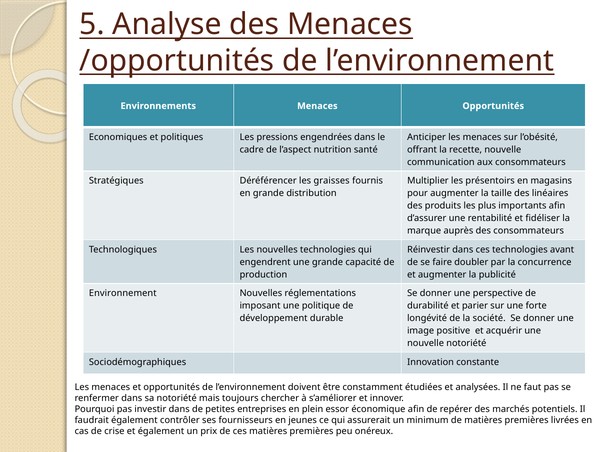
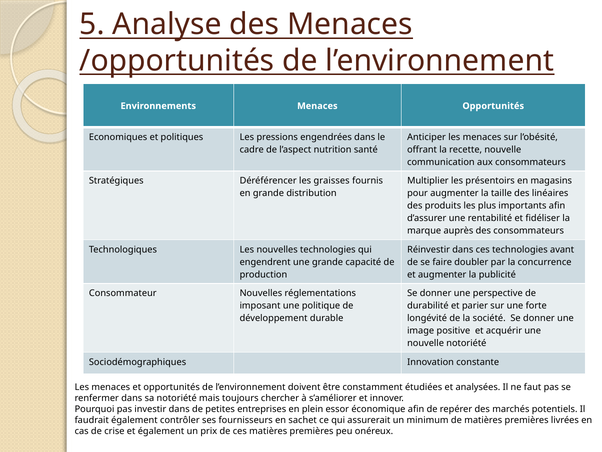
Environnement: Environnement -> Consommateur
jeunes: jeunes -> sachet
